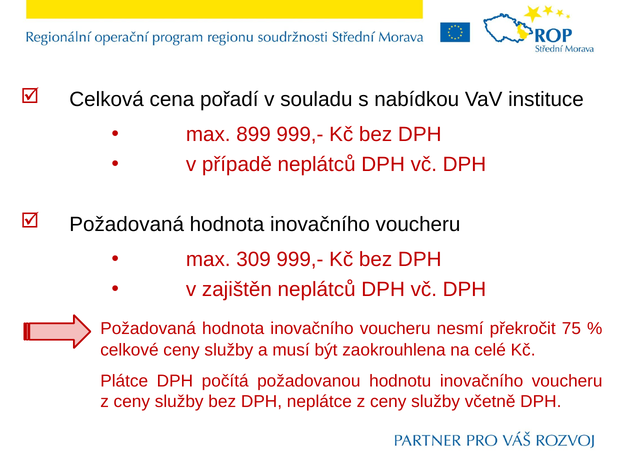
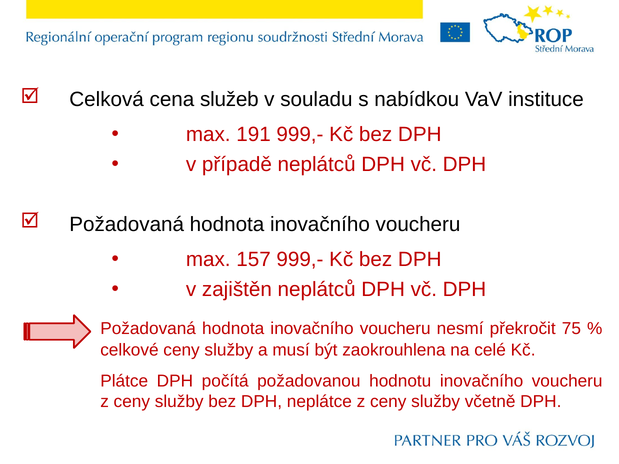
pořadí: pořadí -> služeb
899: 899 -> 191
309: 309 -> 157
